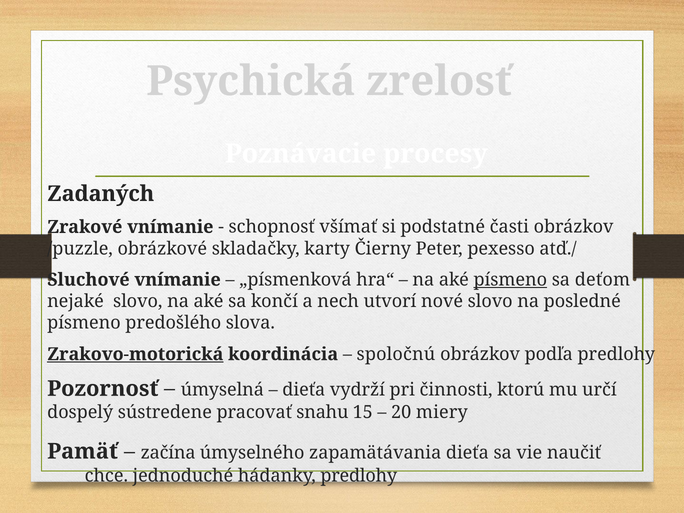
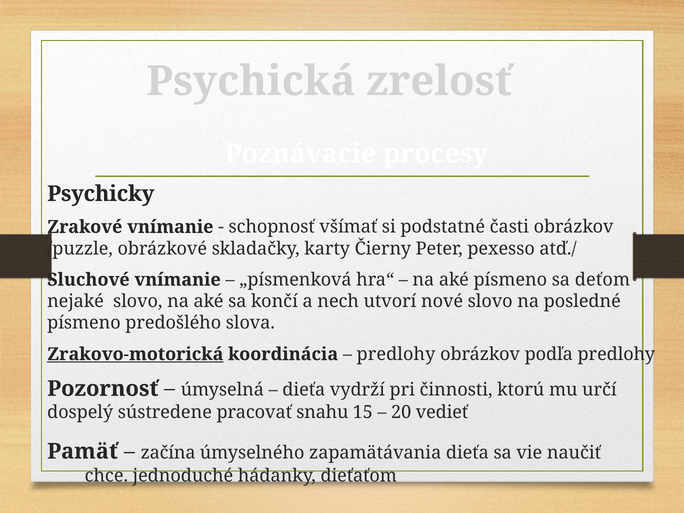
Zadaných: Zadaných -> Psychicky
písmeno at (510, 280) underline: present -> none
spoločnú at (396, 354): spoločnú -> predlohy
miery: miery -> vedieť
hádanky predlohy: predlohy -> dieťaťom
